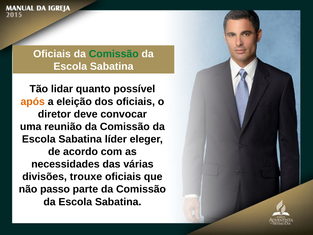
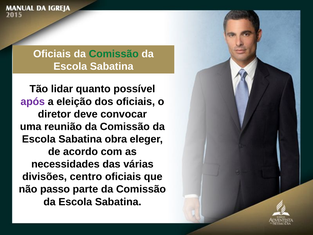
após colour: orange -> purple
líder: líder -> obra
trouxe: trouxe -> centro
